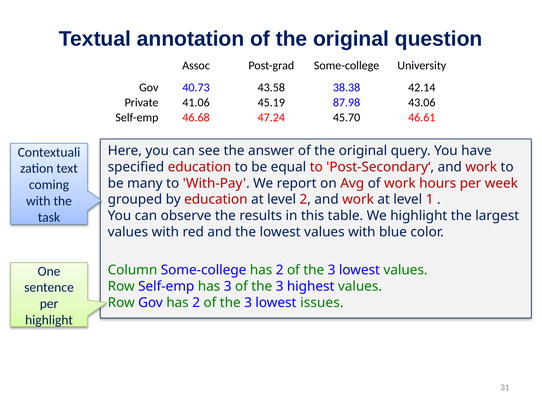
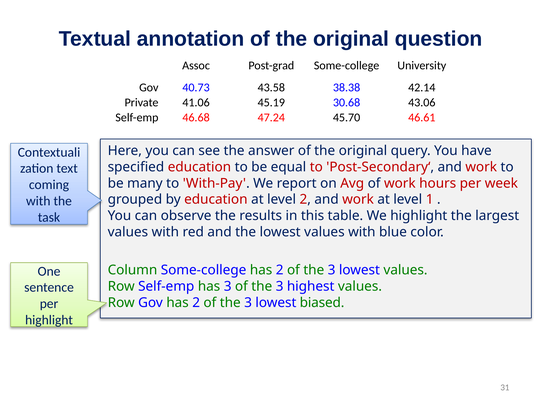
87.98: 87.98 -> 30.68
issues: issues -> biased
